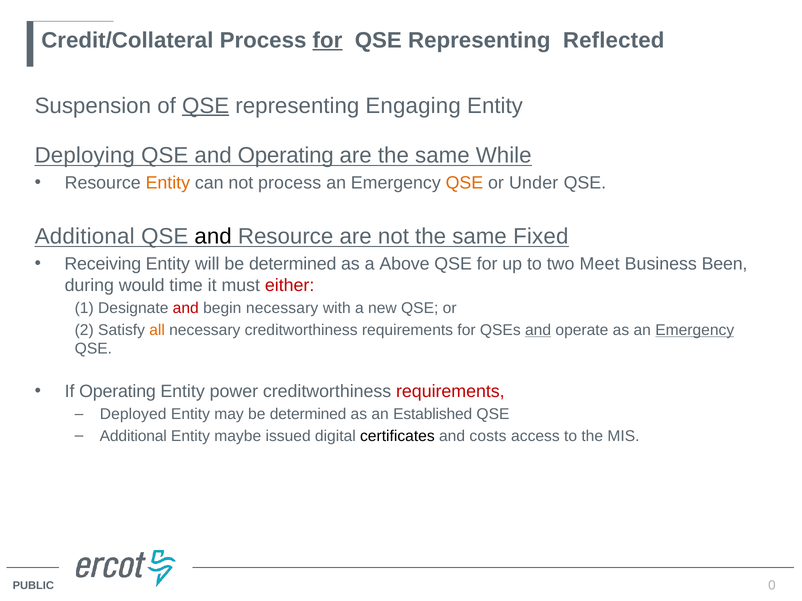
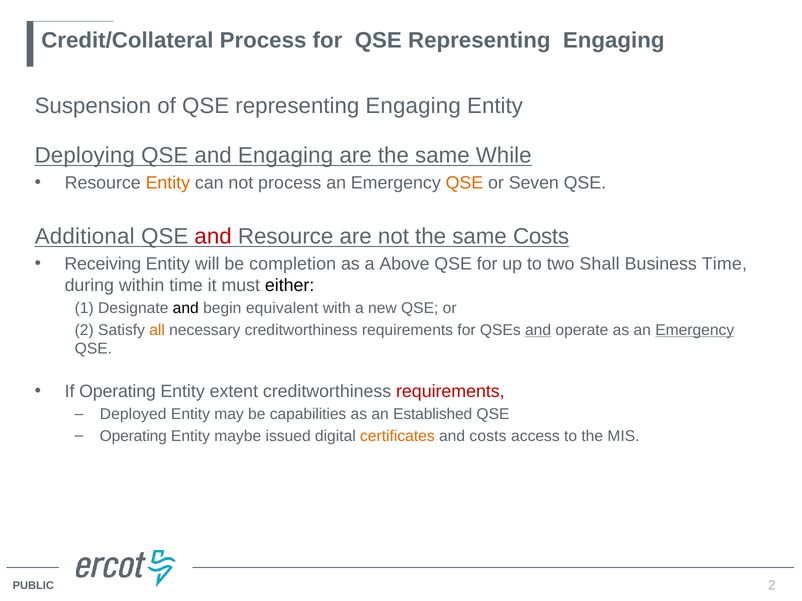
for at (327, 40) underline: present -> none
Reflected at (614, 40): Reflected -> Engaging
QSE at (206, 106) underline: present -> none
and Operating: Operating -> Engaging
Under: Under -> Seven
and at (213, 237) colour: black -> red
same Fixed: Fixed -> Costs
will be determined: determined -> completion
Meet: Meet -> Shall
Business Been: Been -> Time
would: would -> within
either colour: red -> black
and at (186, 308) colour: red -> black
begin necessary: necessary -> equivalent
power: power -> extent
may be determined: determined -> capabilities
Additional at (133, 436): Additional -> Operating
certificates colour: black -> orange
0 at (772, 586): 0 -> 2
